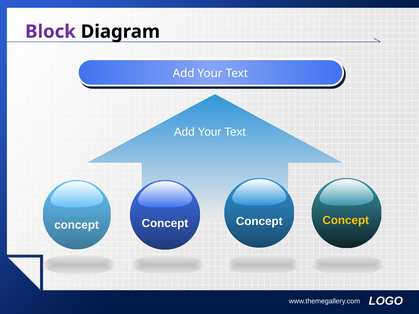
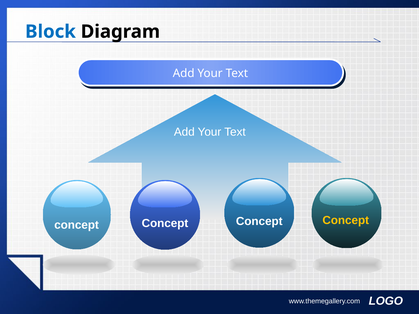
Block colour: purple -> blue
